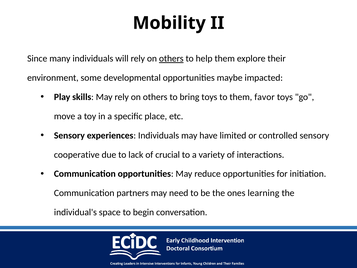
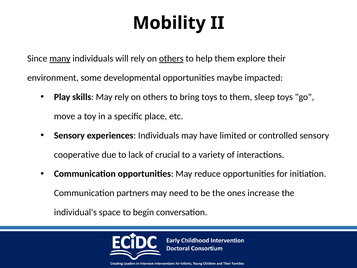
many underline: none -> present
favor: favor -> sleep
learning: learning -> increase
